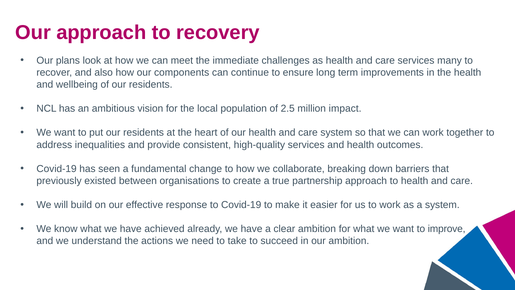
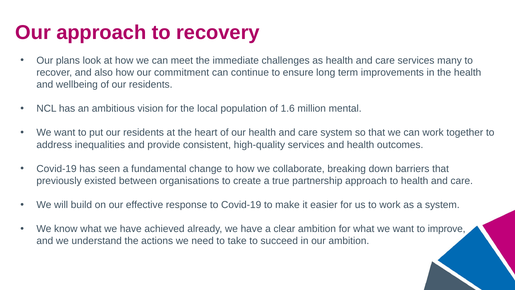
components: components -> commitment
2.5: 2.5 -> 1.6
impact: impact -> mental
